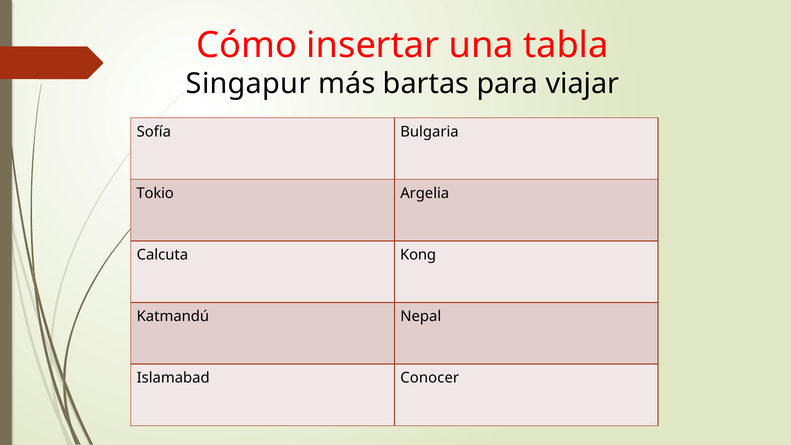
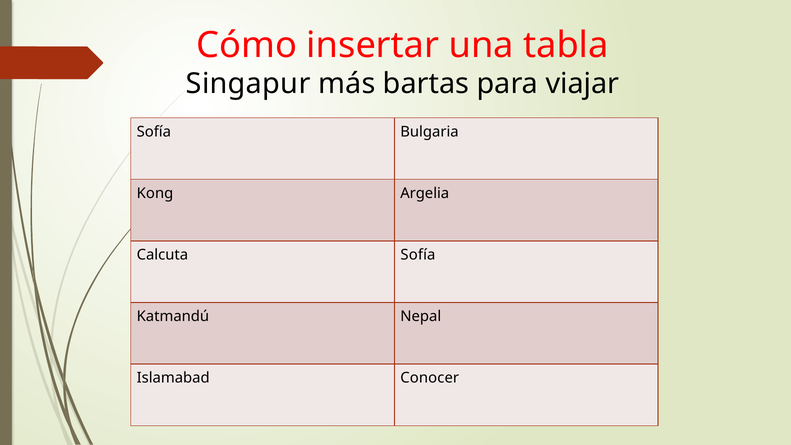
Tokio: Tokio -> Kong
Calcuta Kong: Kong -> Sofía
